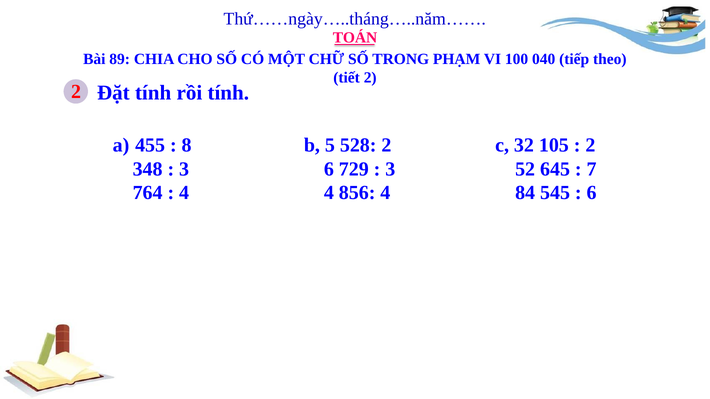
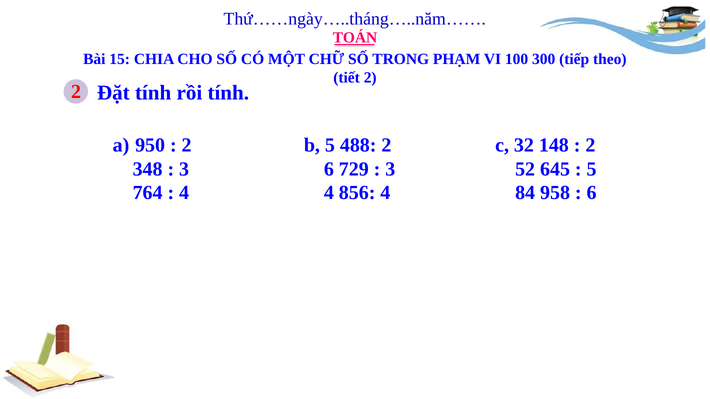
89: 89 -> 15
040: 040 -> 300
455: 455 -> 950
8 at (187, 145): 8 -> 2
528: 528 -> 488
105: 105 -> 148
7 at (592, 169): 7 -> 5
545: 545 -> 958
